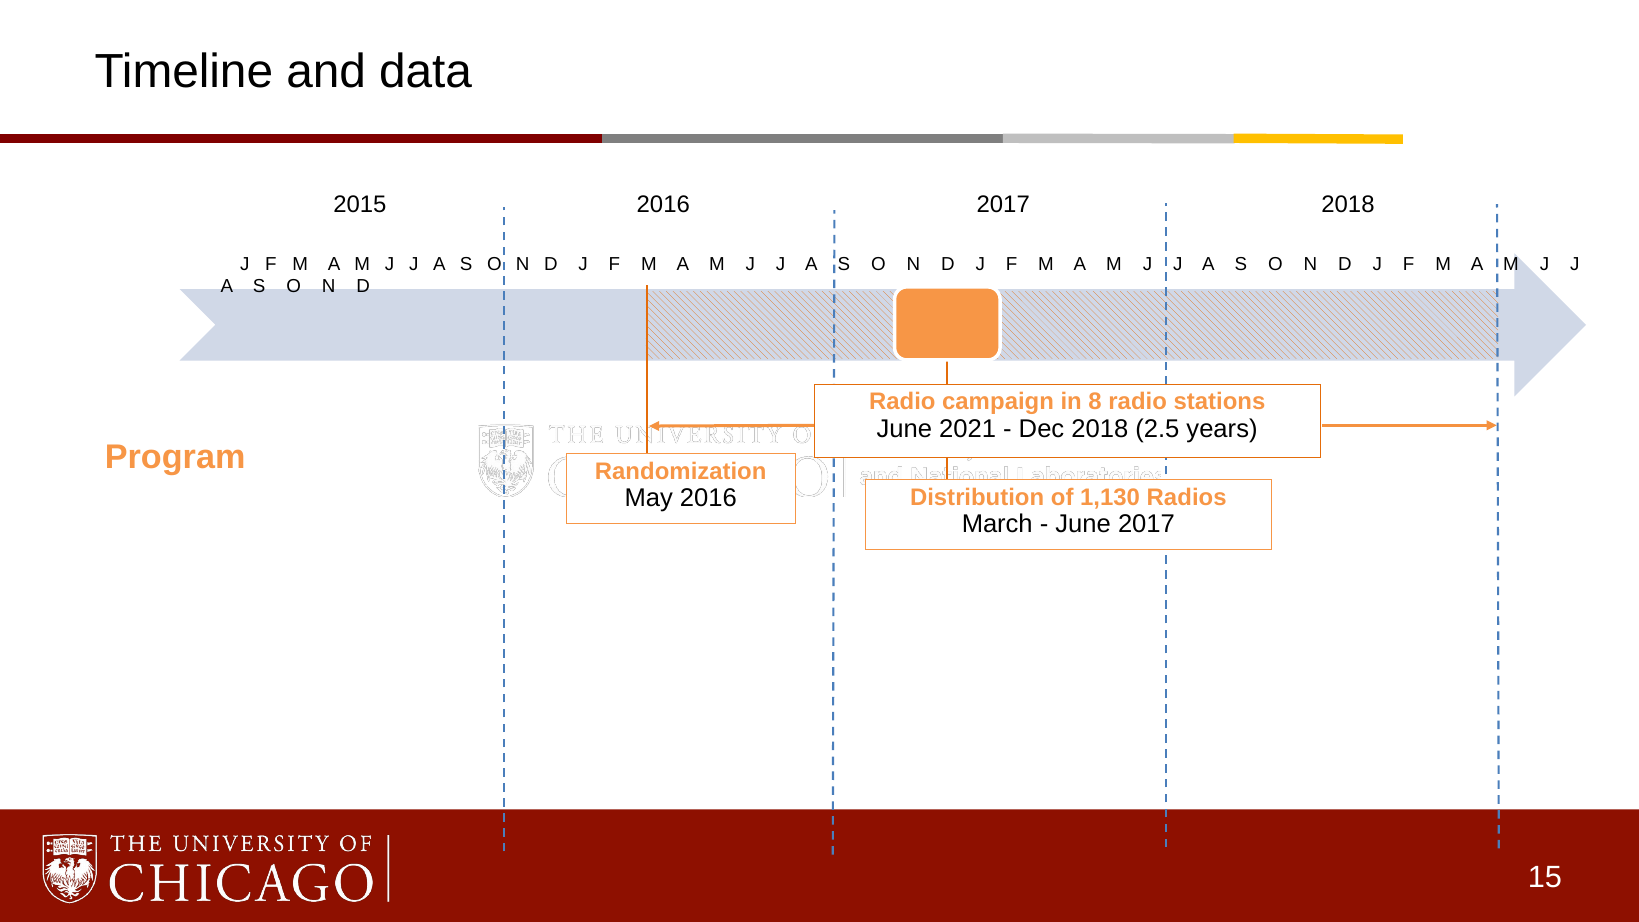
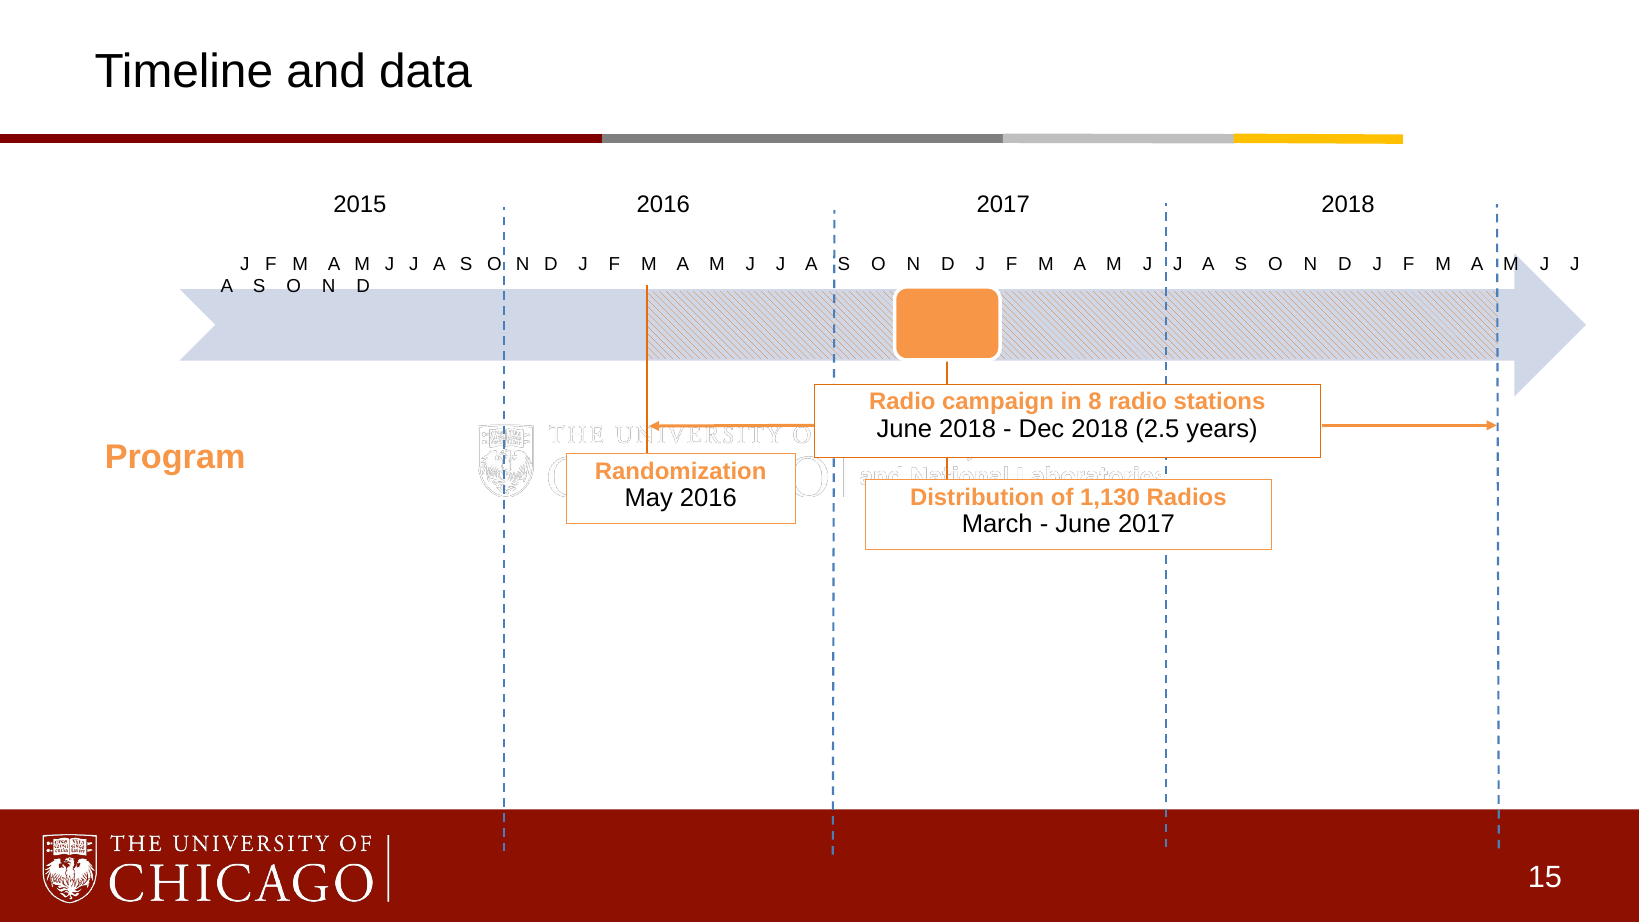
June 2021: 2021 -> 2018
